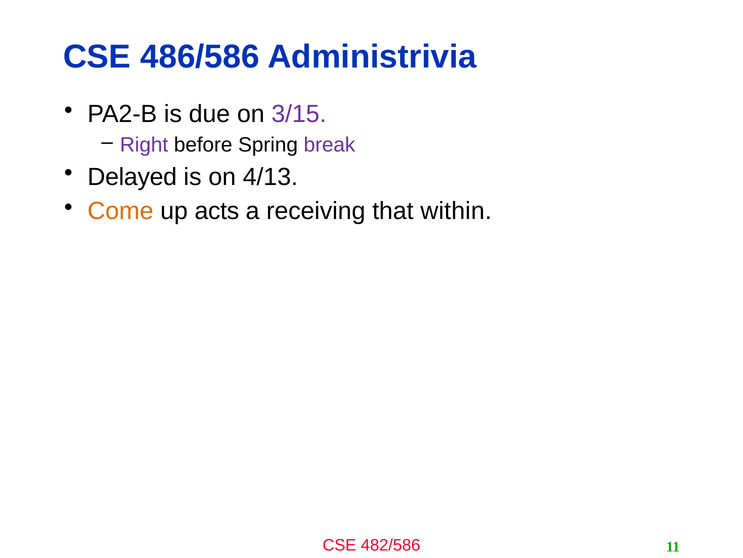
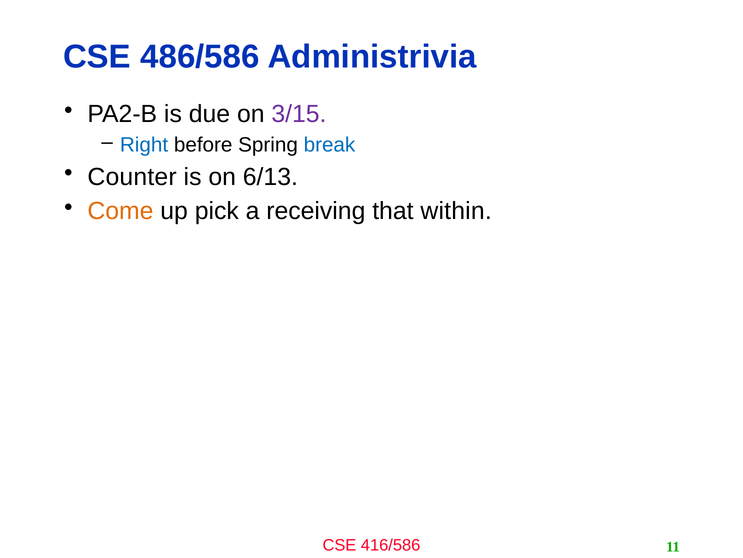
Right colour: purple -> blue
break colour: purple -> blue
Delayed: Delayed -> Counter
4/13: 4/13 -> 6/13
acts: acts -> pick
482/586: 482/586 -> 416/586
